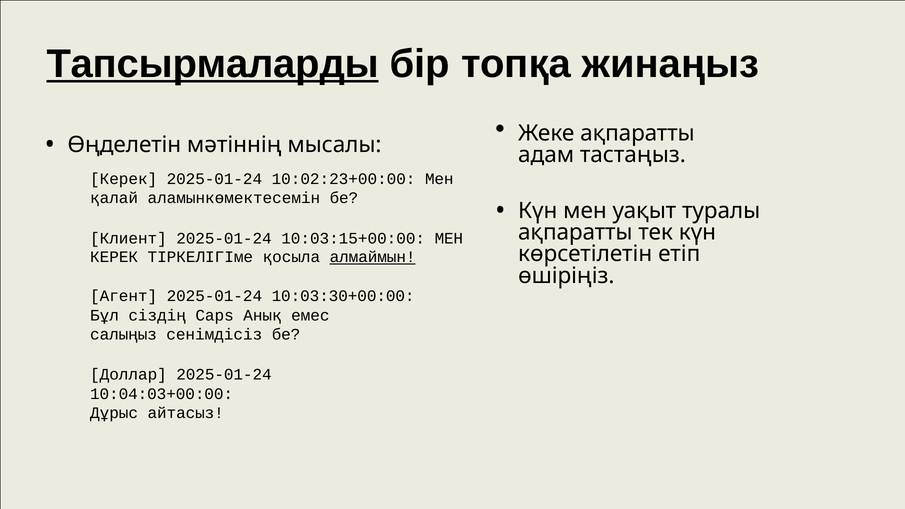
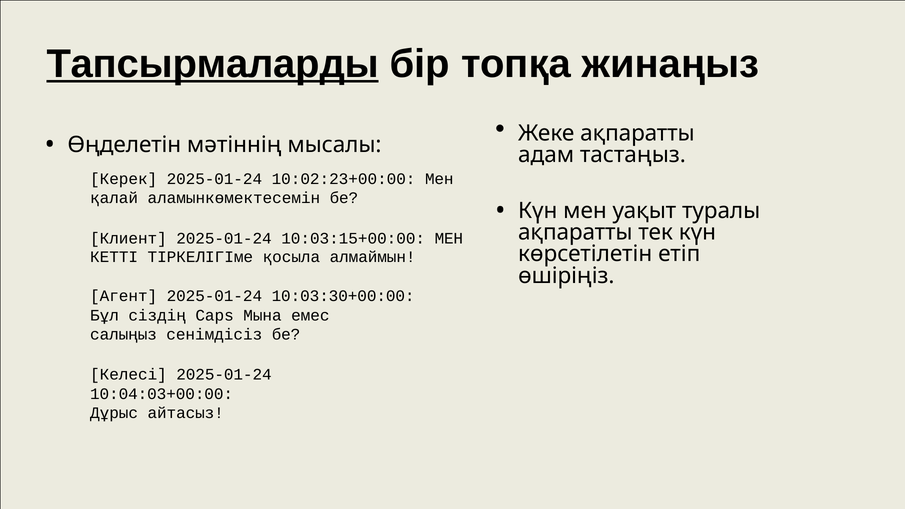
КЕРЕК at (114, 257): КЕРЕК -> КЕТТІ
алмаймын underline: present -> none
Анық: Анық -> Мына
Доллар: Доллар -> Келесі
